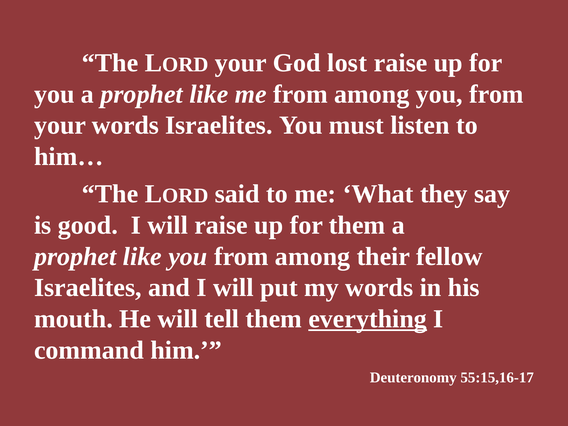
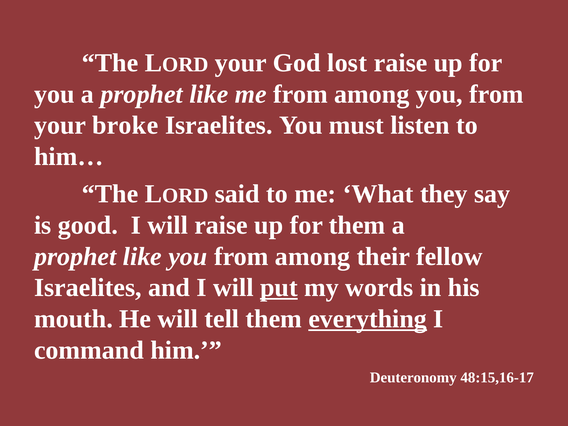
your words: words -> broke
put underline: none -> present
55:15,16-17: 55:15,16-17 -> 48:15,16-17
